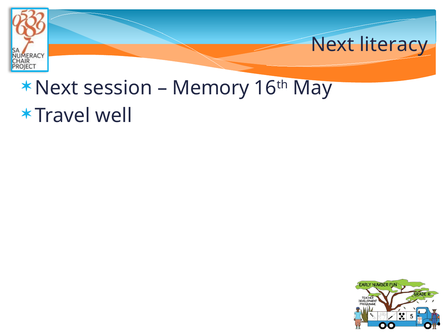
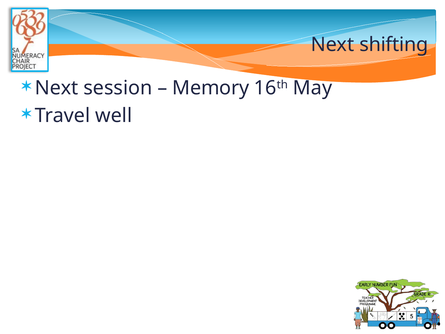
literacy: literacy -> shifting
